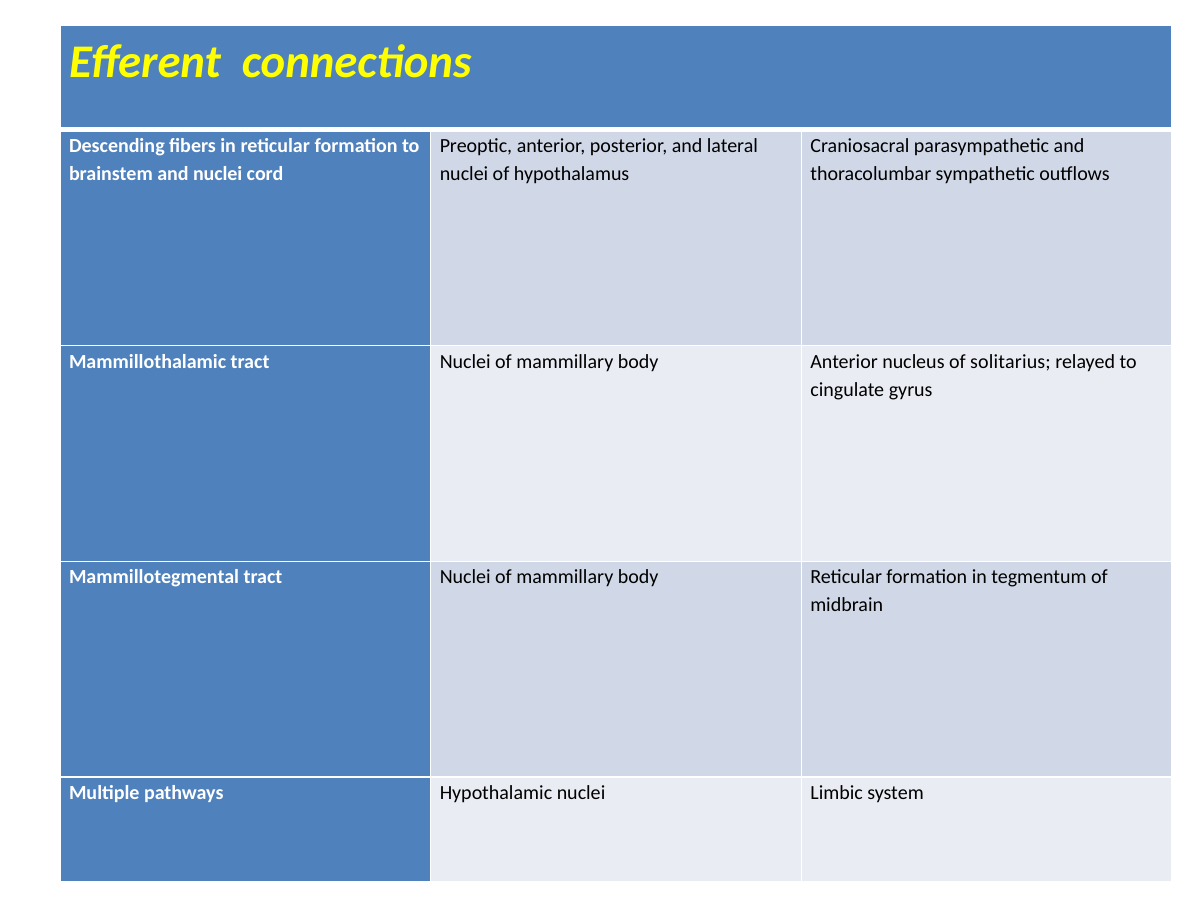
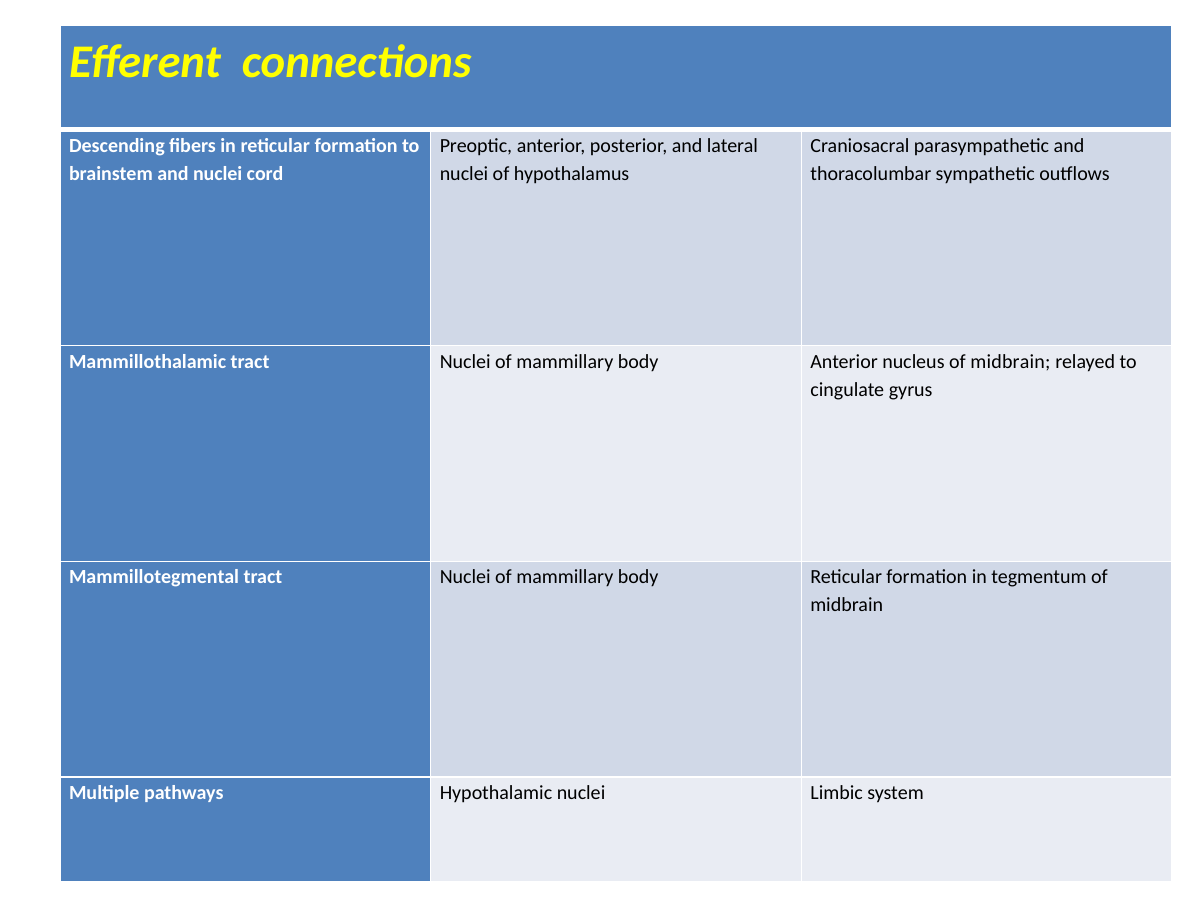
nucleus of solitarius: solitarius -> midbrain
